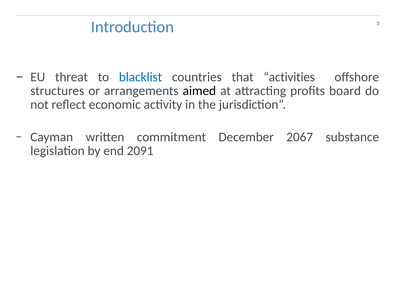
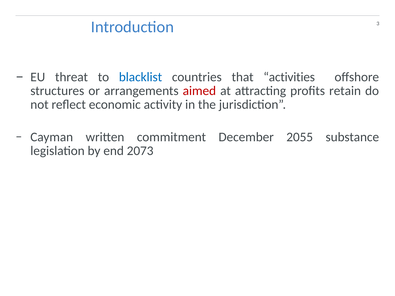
aimed colour: black -> red
board: board -> retain
2067: 2067 -> 2055
2091: 2091 -> 2073
